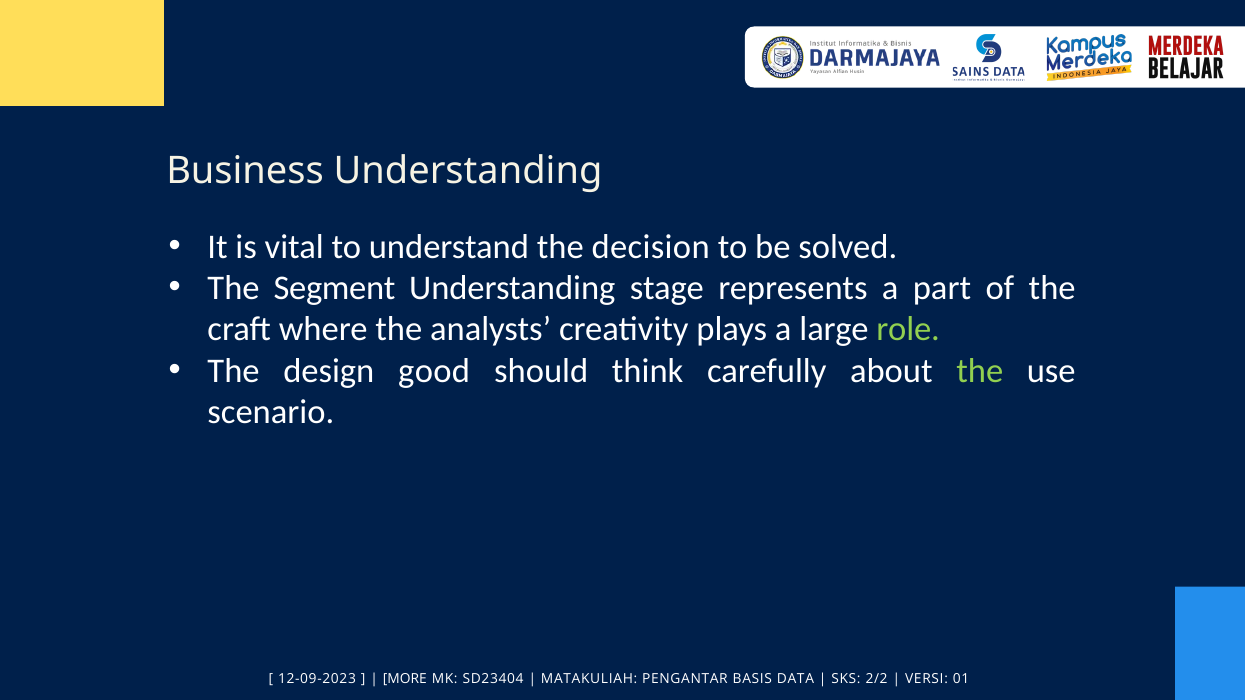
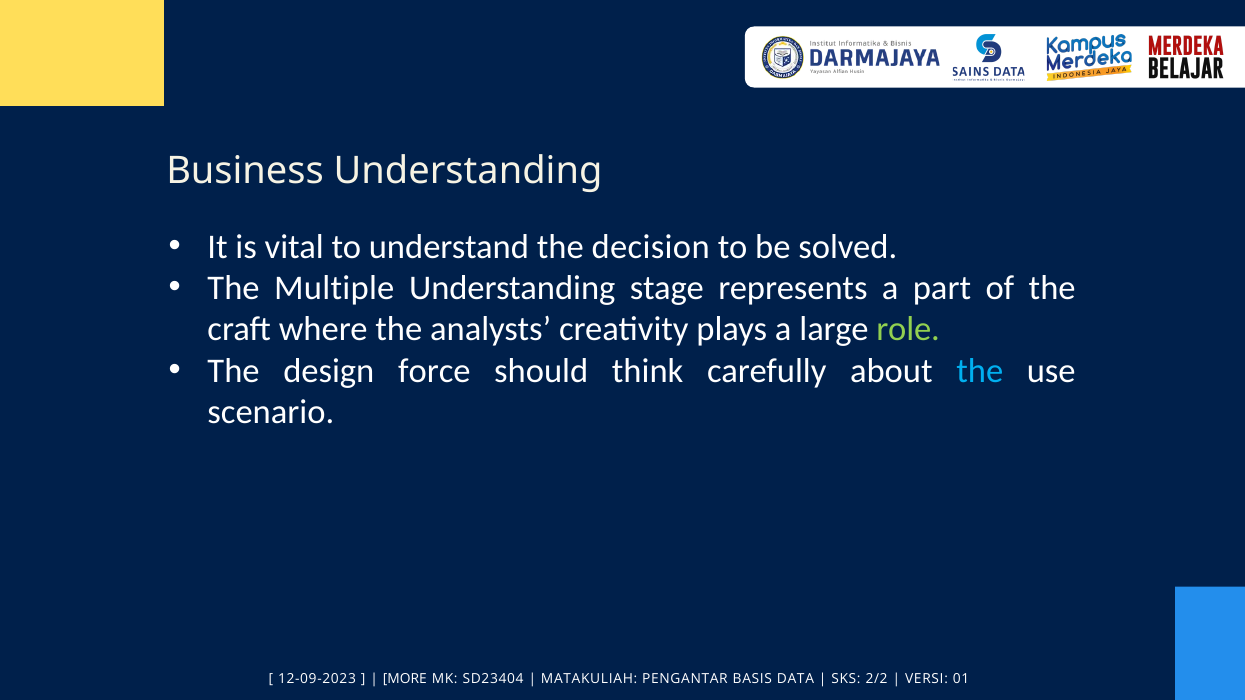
Segment: Segment -> Multiple
good: good -> force
the at (980, 371) colour: light green -> light blue
